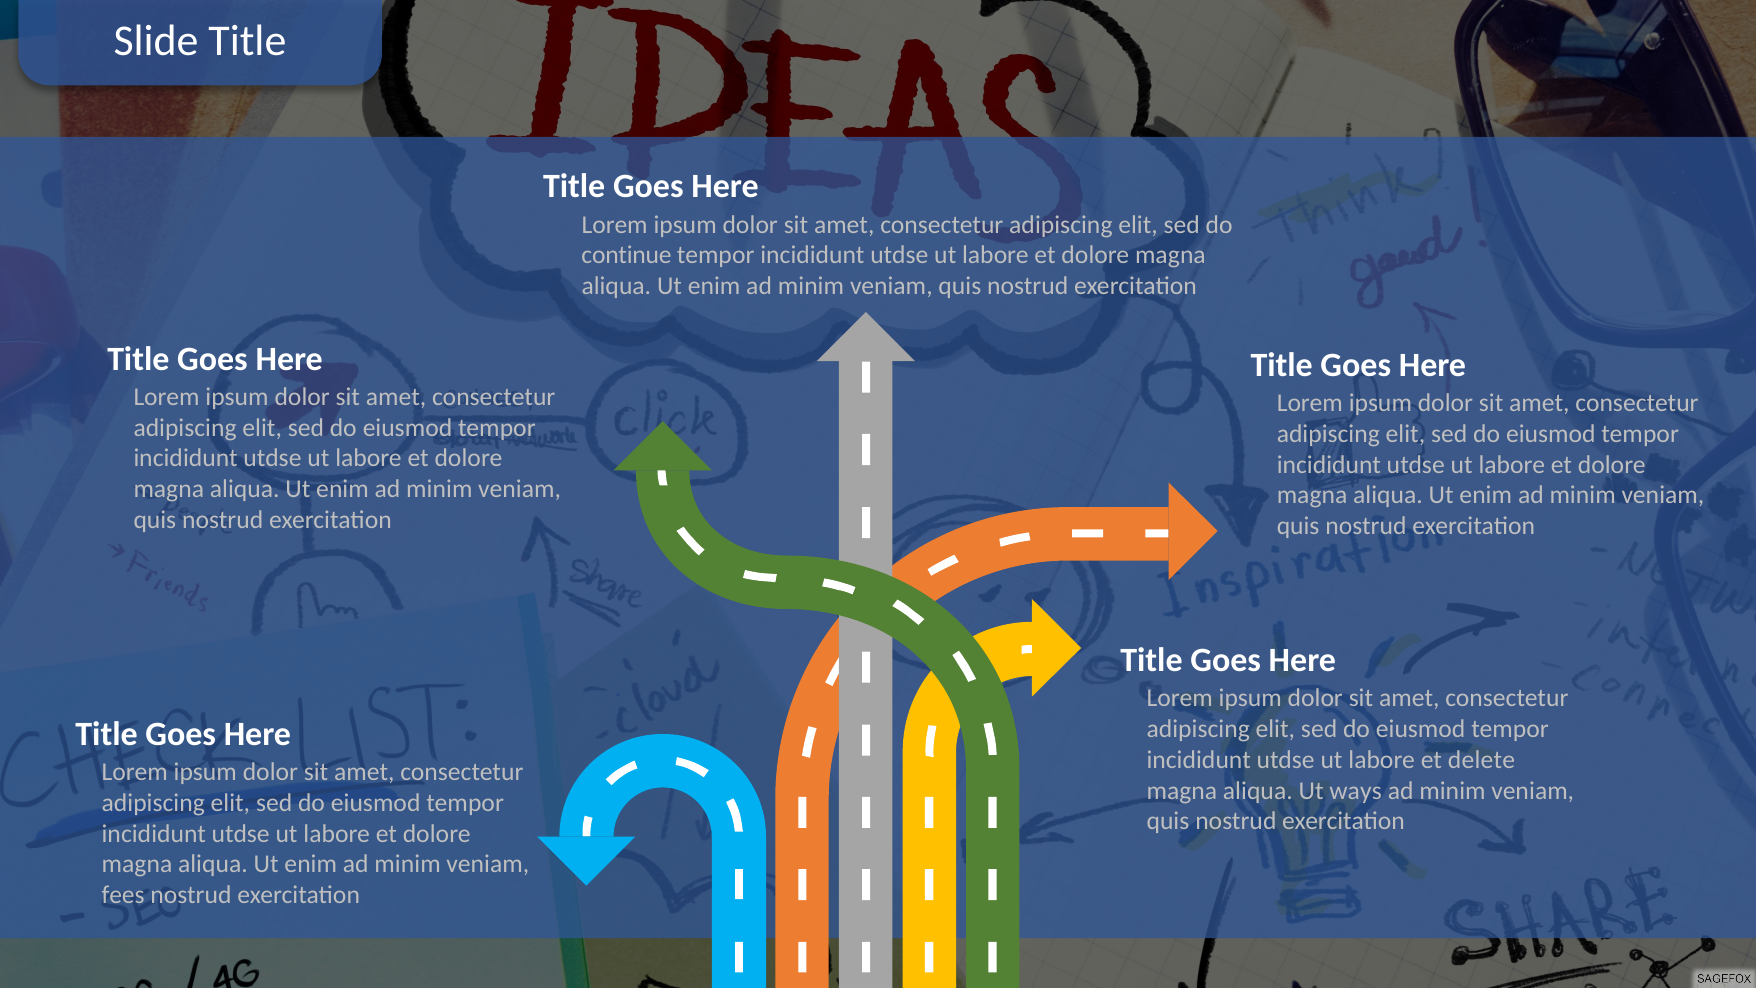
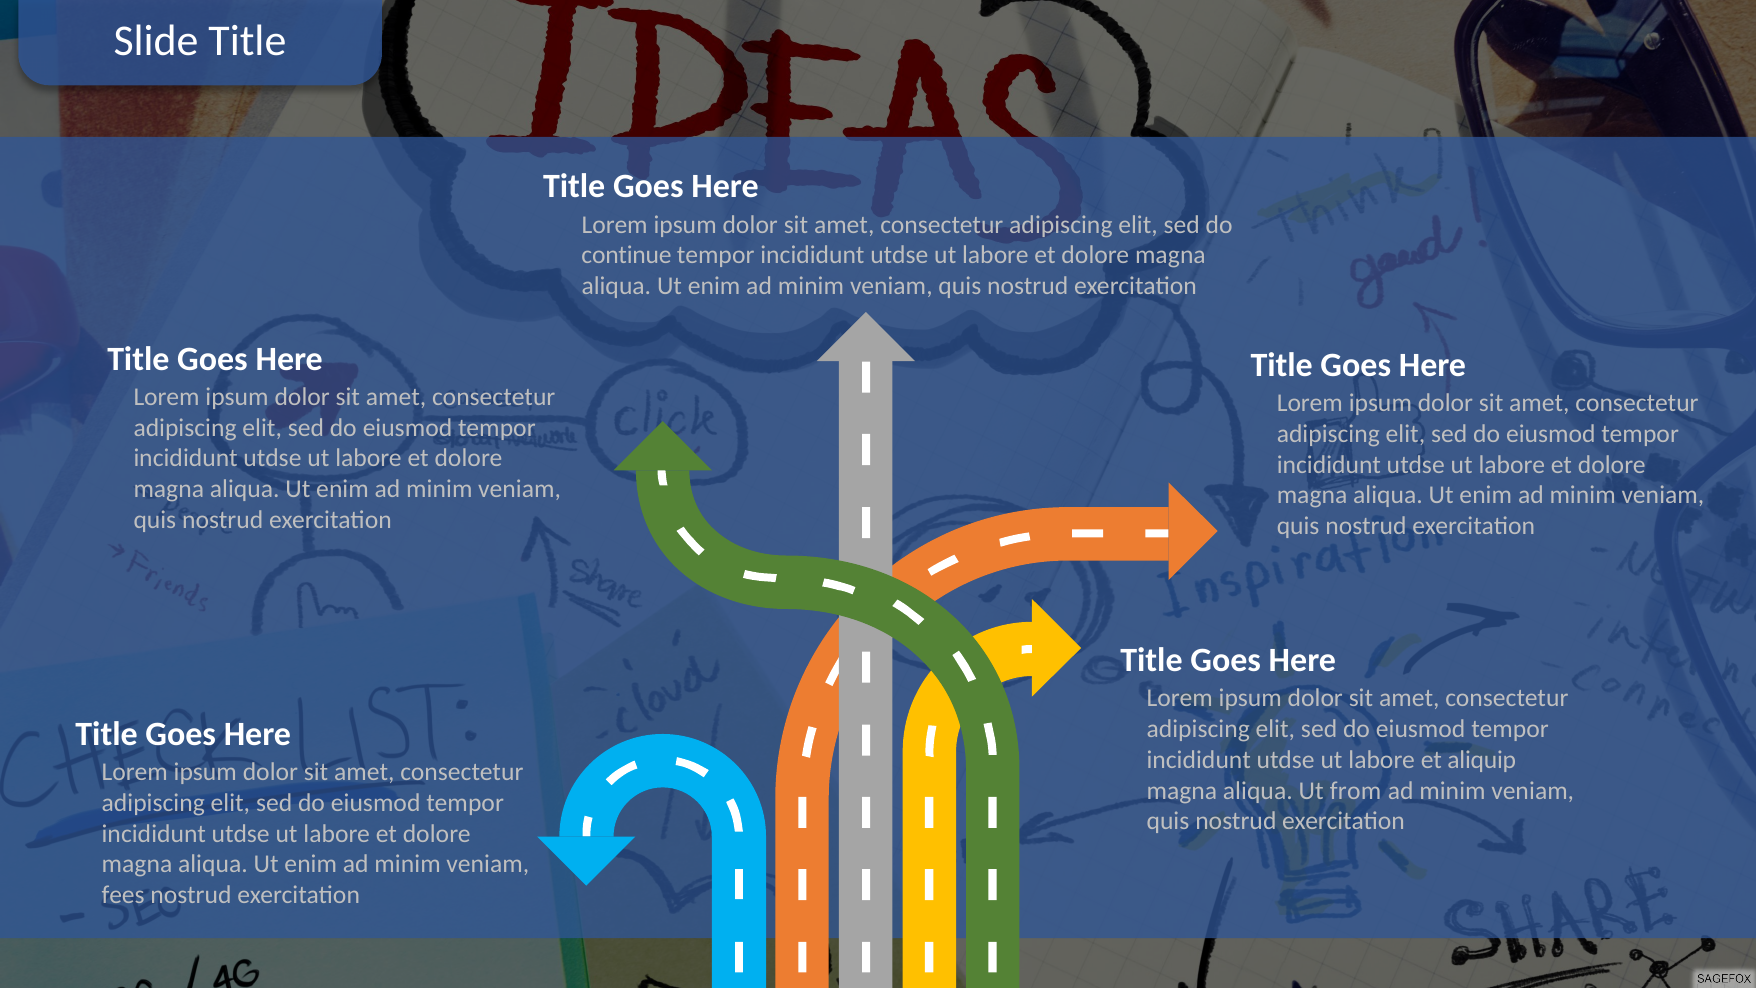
delete: delete -> aliquip
ways: ways -> from
